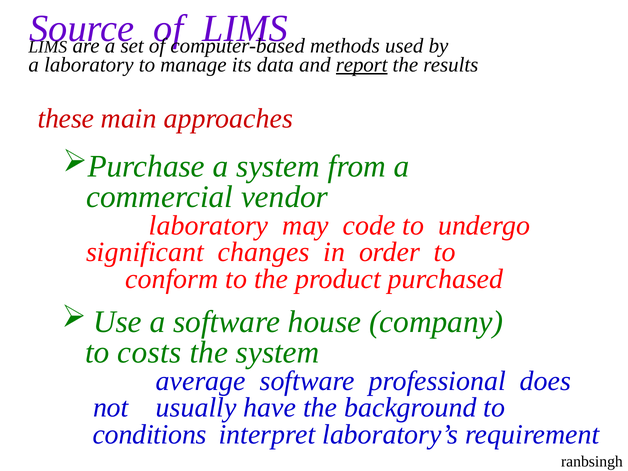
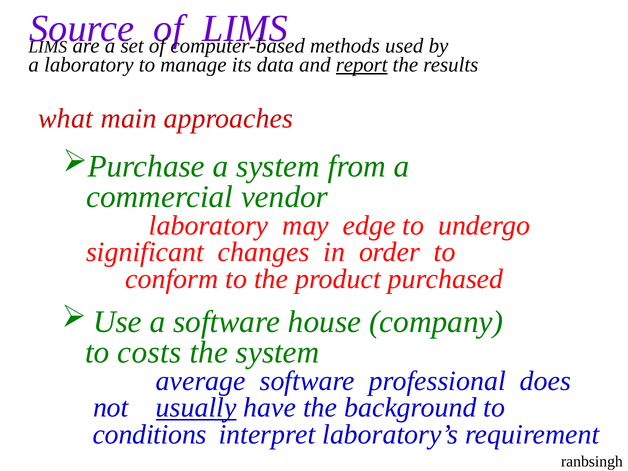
these: these -> what
code: code -> edge
usually underline: none -> present
